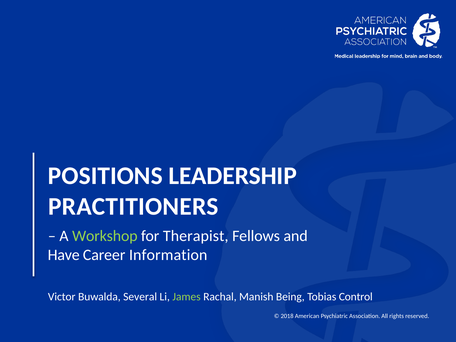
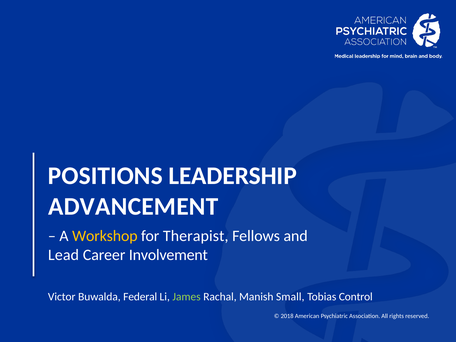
PRACTITIONERS: PRACTITIONERS -> ADVANCEMENT
Workshop colour: light green -> yellow
Have: Have -> Lead
Information: Information -> Involvement
Several: Several -> Federal
Being: Being -> Small
